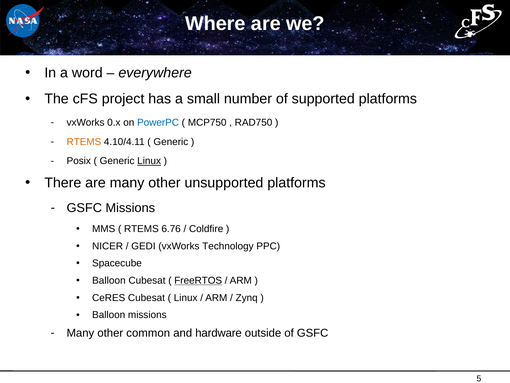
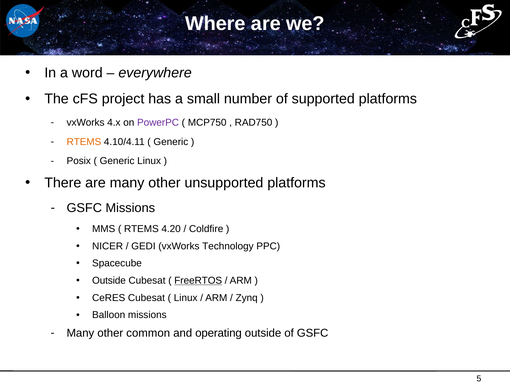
0.x: 0.x -> 4.x
PowerPC colour: blue -> purple
Linux at (149, 161) underline: present -> none
6.76: 6.76 -> 4.20
Balloon at (109, 280): Balloon -> Outside
hardware: hardware -> operating
